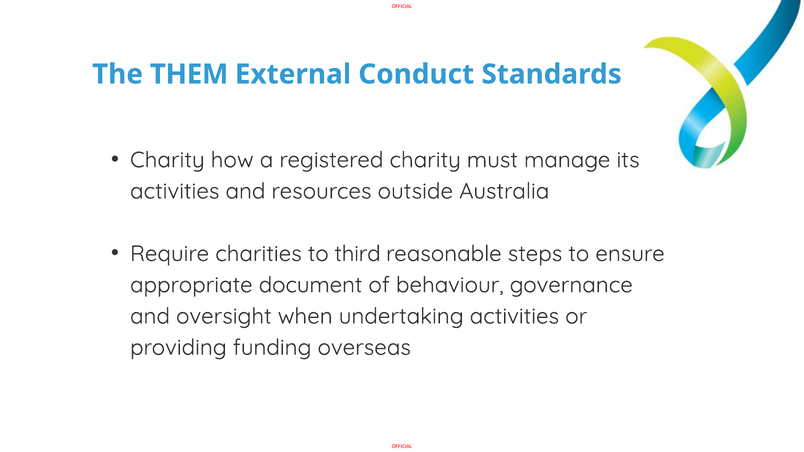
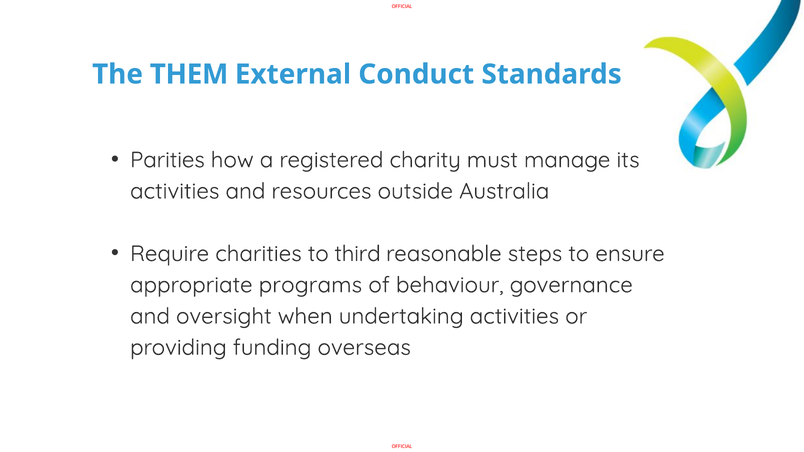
Charity at (167, 160): Charity -> Parities
document: document -> programs
